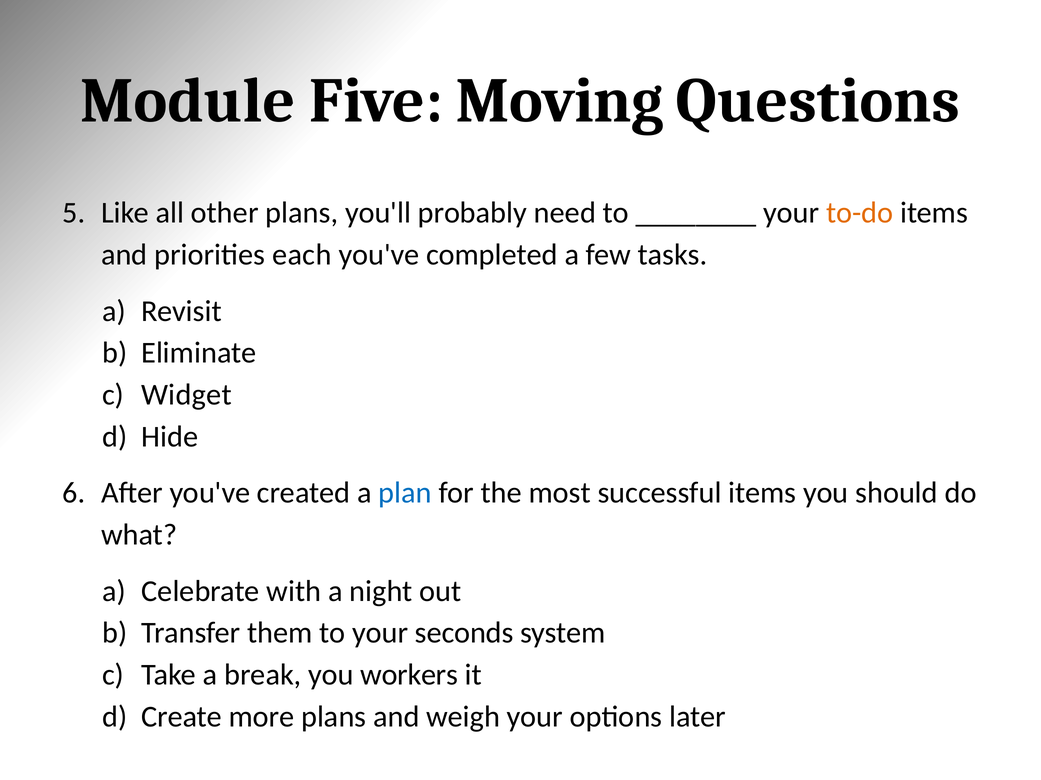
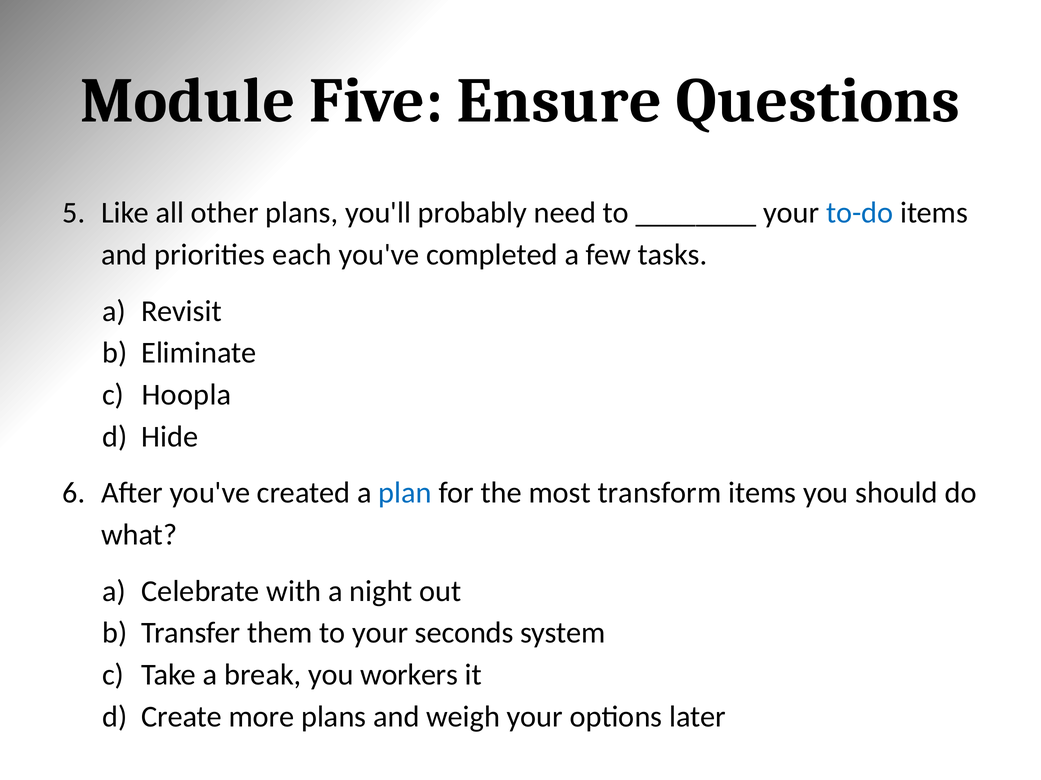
Moving: Moving -> Ensure
to-do colour: orange -> blue
Widget: Widget -> Hoopla
successful: successful -> transform
